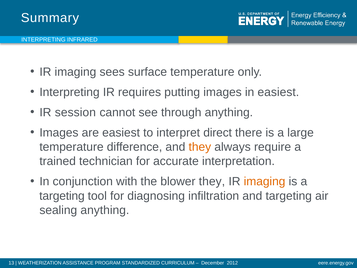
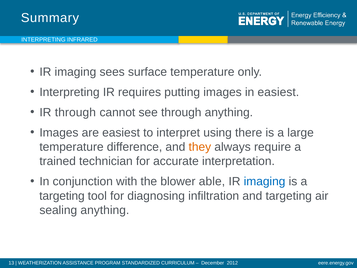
IR session: session -> through
direct: direct -> using
blower they: they -> able
imaging at (265, 181) colour: orange -> blue
